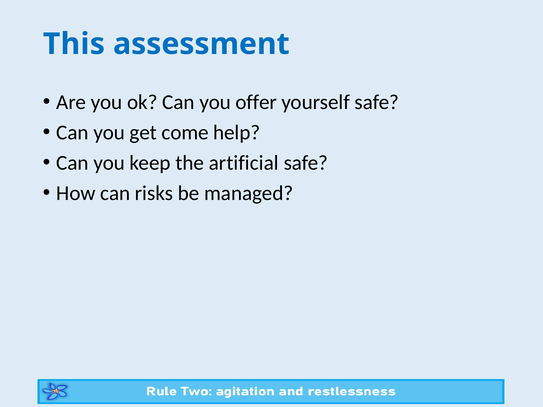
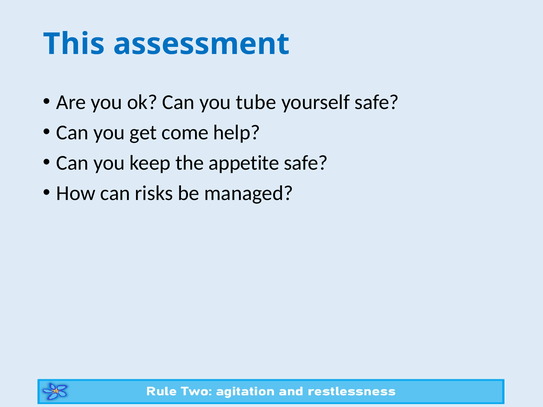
offer: offer -> tube
artificial: artificial -> appetite
